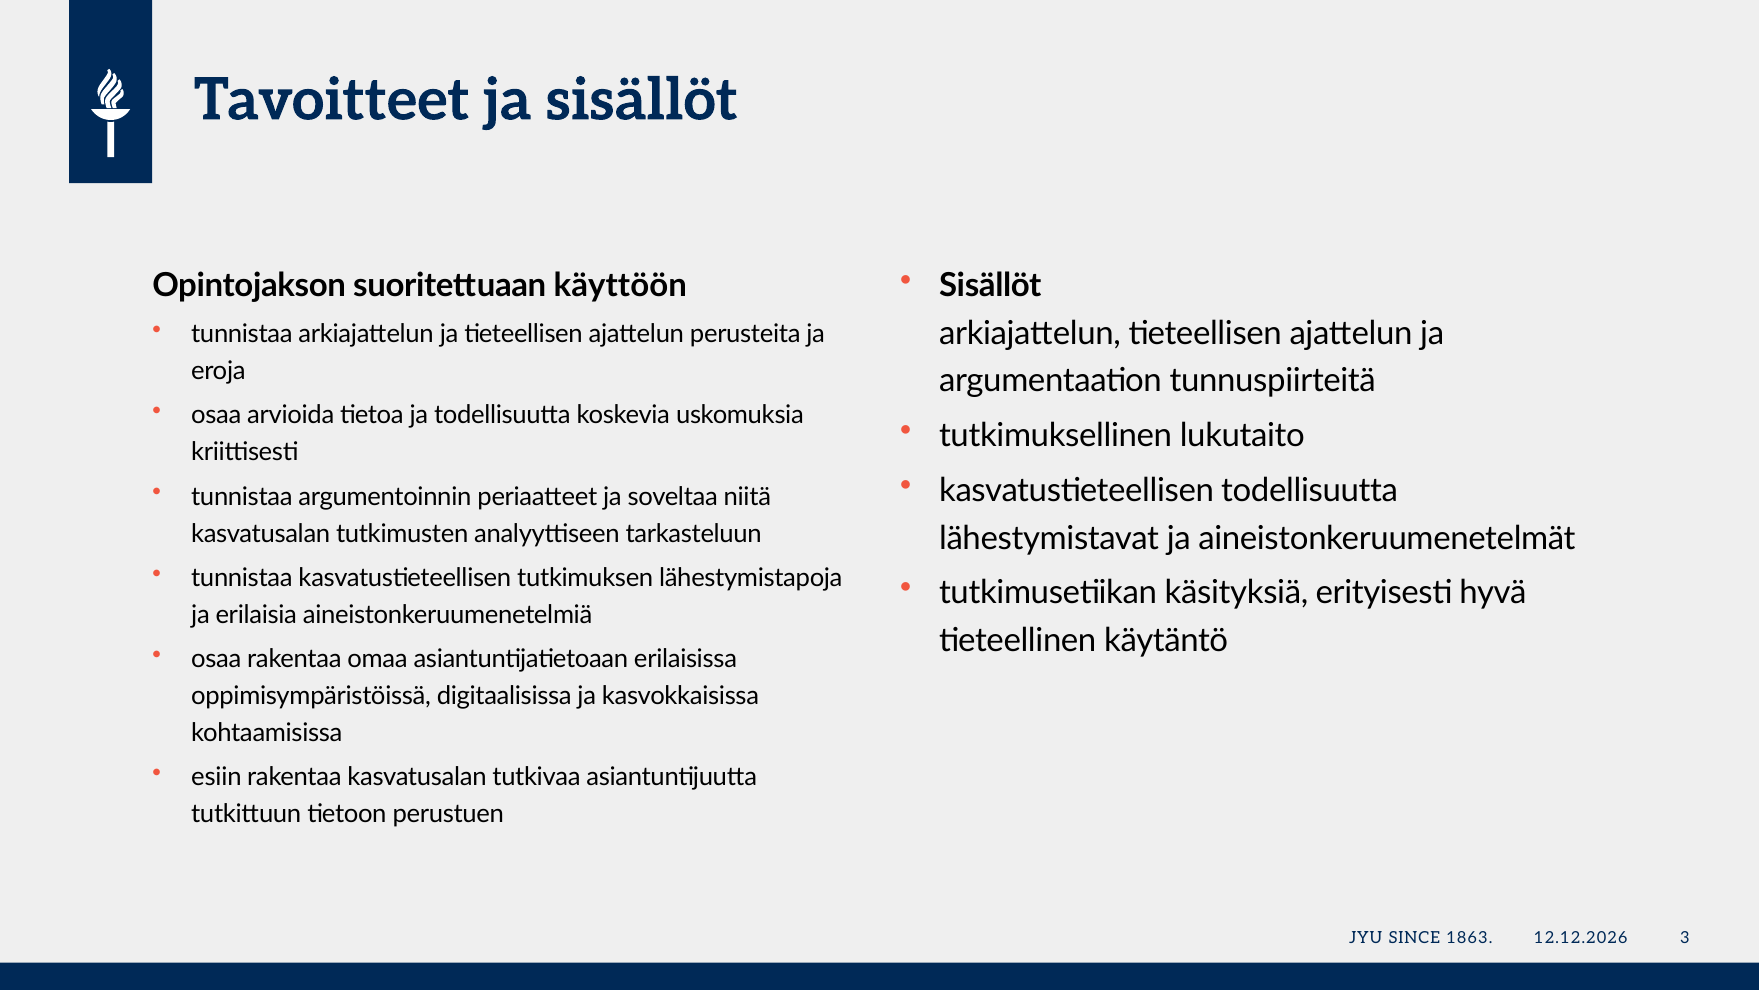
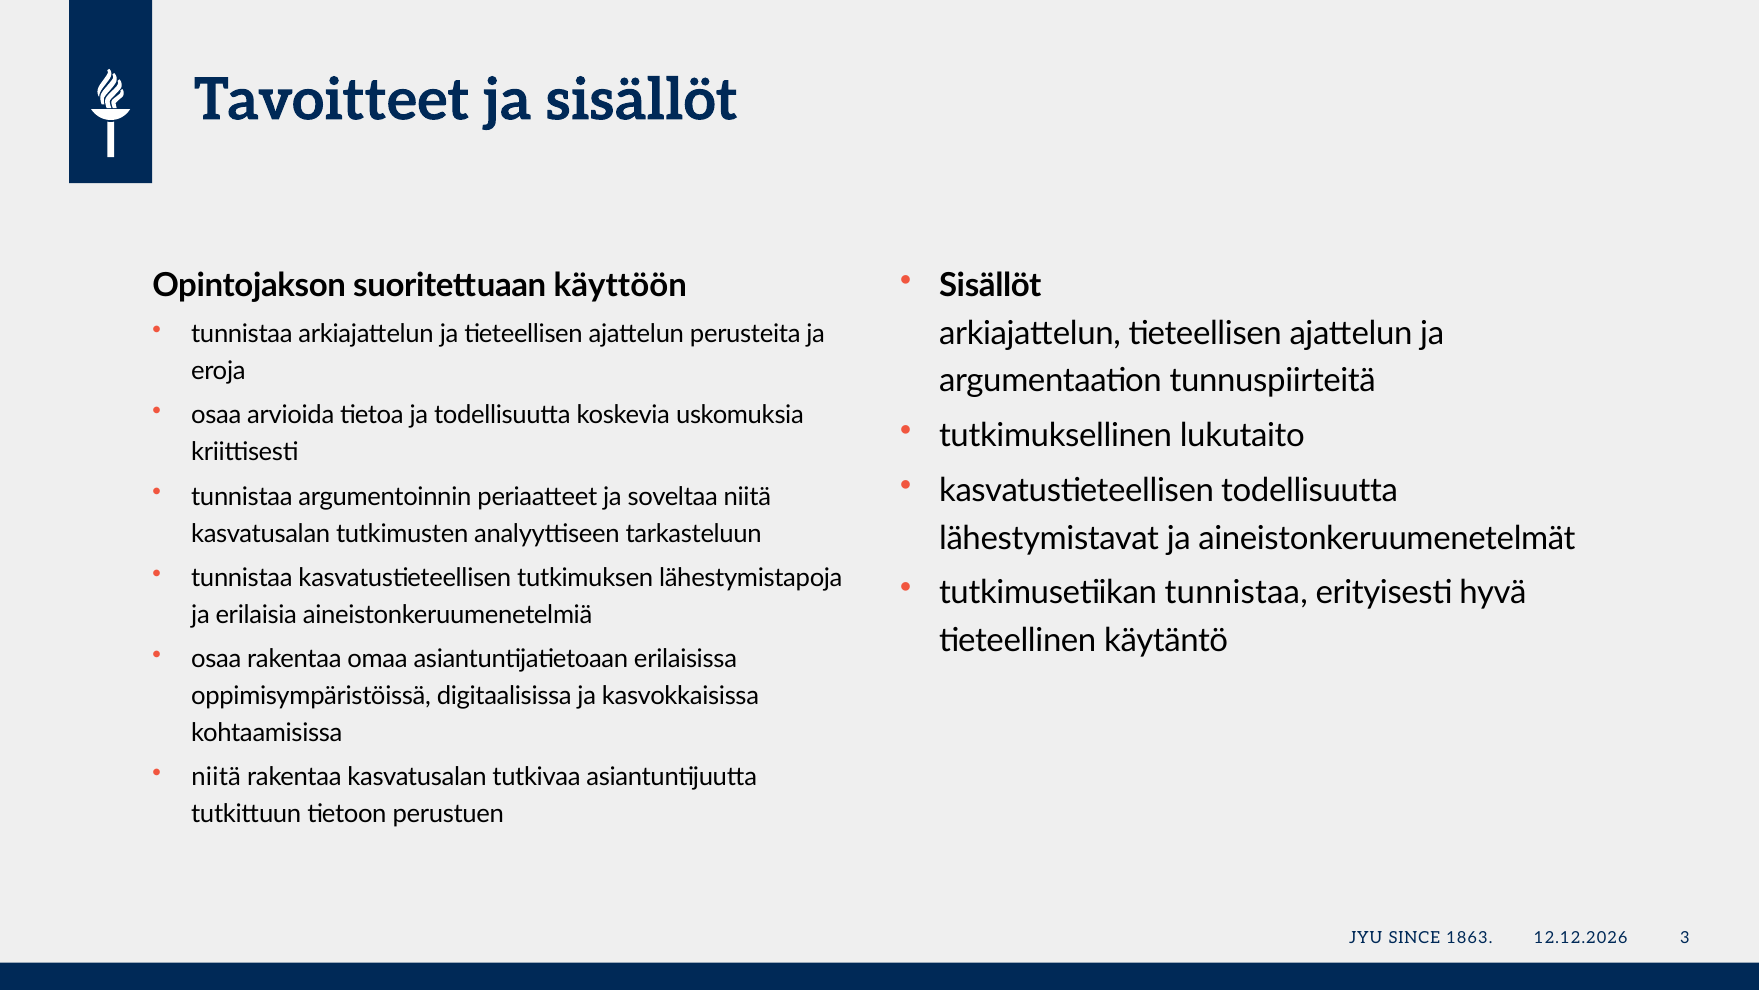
tutkimusetiikan käsityksiä: käsityksiä -> tunnistaa
esiin at (216, 777): esiin -> niitä
